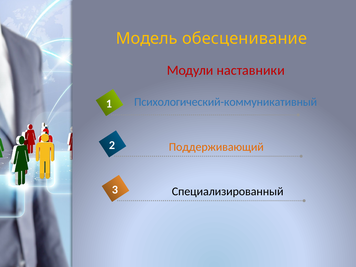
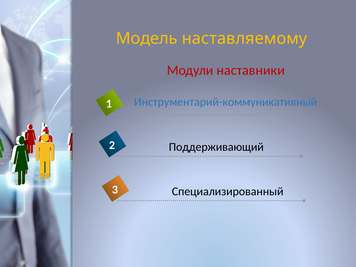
обесценивание: обесценивание -> наставляемому
Психологический-коммуникативный: Психологический-коммуникативный -> Инструментарий-коммуникативный
Поддерживающий colour: orange -> black
